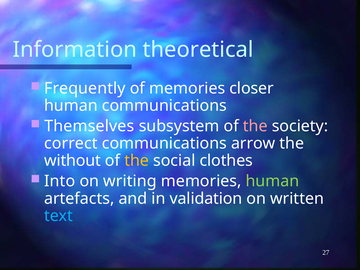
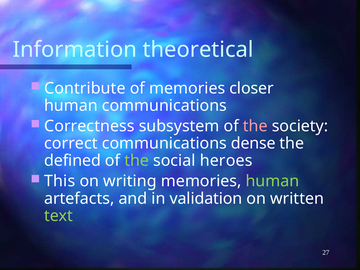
Frequently: Frequently -> Contribute
Themselves: Themselves -> Correctness
arrow: arrow -> dense
without: without -> defined
the at (137, 161) colour: yellow -> light green
clothes: clothes -> heroes
Into: Into -> This
text colour: light blue -> light green
